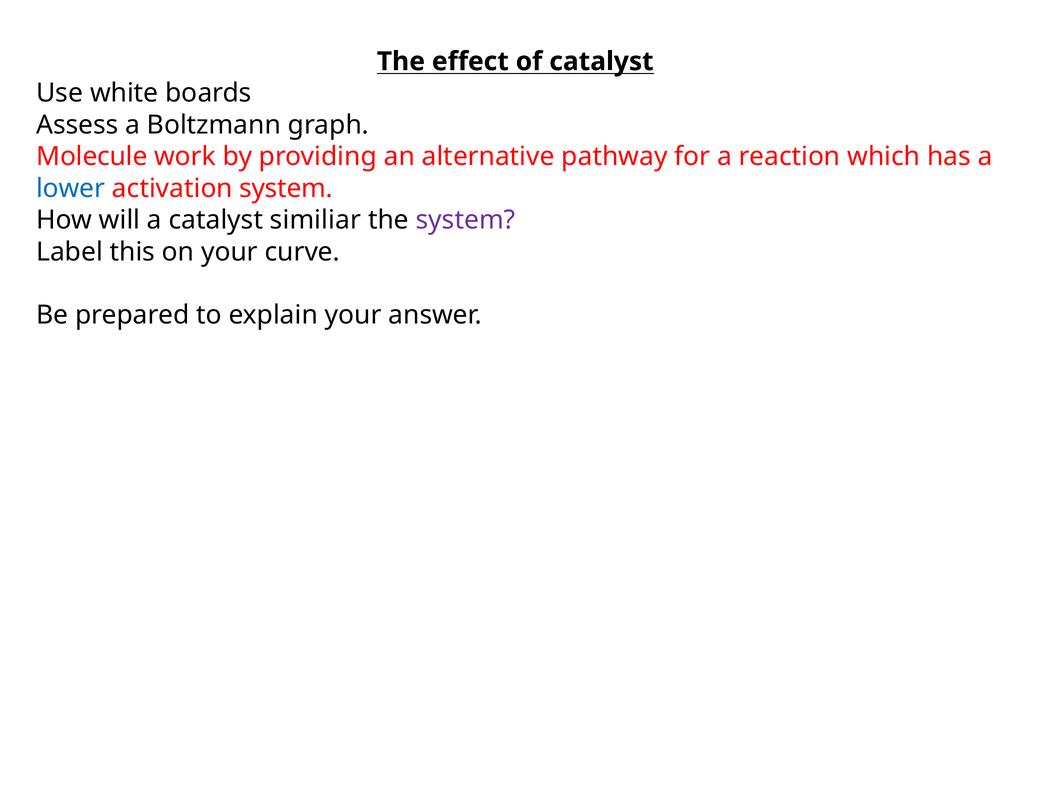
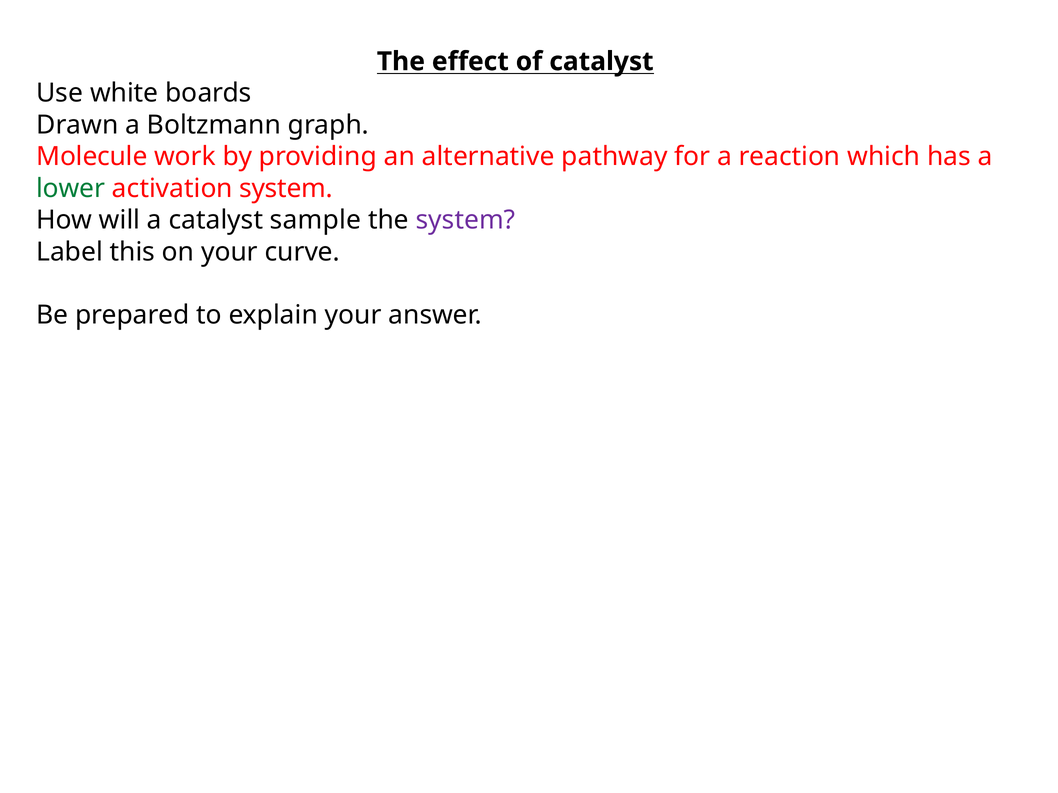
Assess: Assess -> Drawn
lower colour: blue -> green
similiar: similiar -> sample
